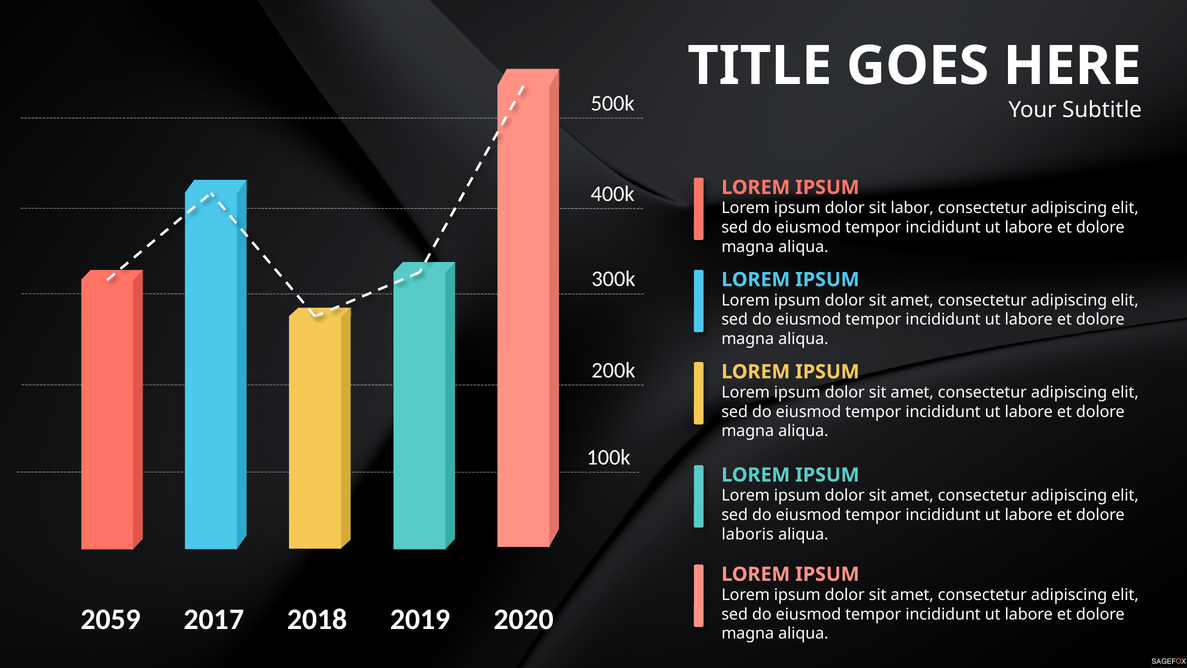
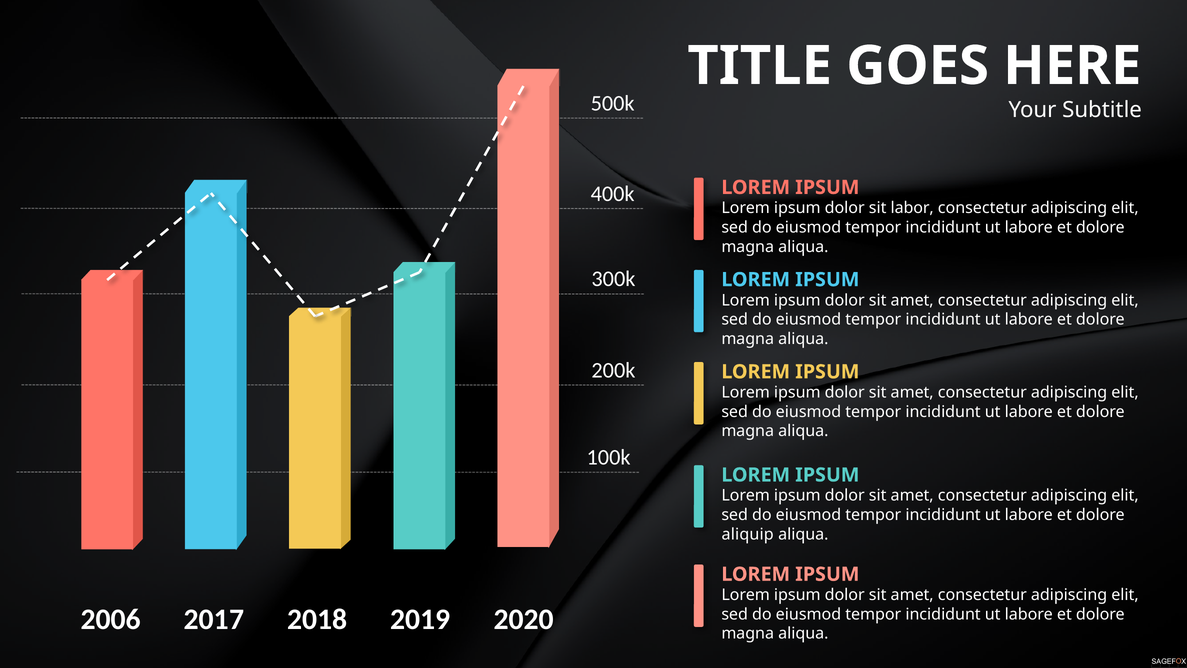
laboris: laboris -> aliquip
2059: 2059 -> 2006
